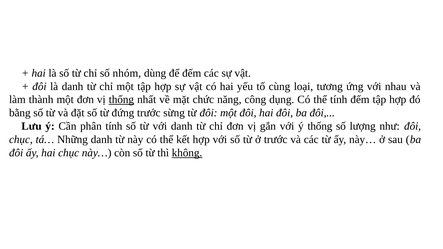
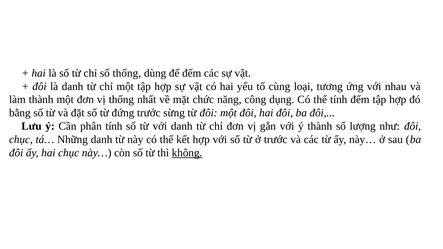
số nhóm: nhóm -> thống
thống at (121, 100) underline: present -> none
ý thống: thống -> thành
